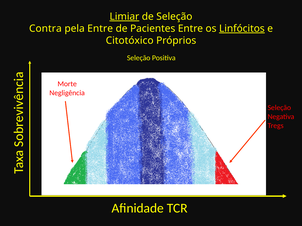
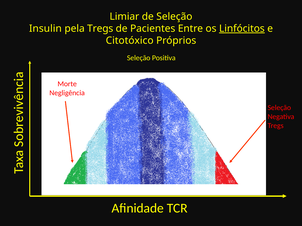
Limiar underline: present -> none
Contra: Contra -> Insulin
pela Entre: Entre -> Tregs
